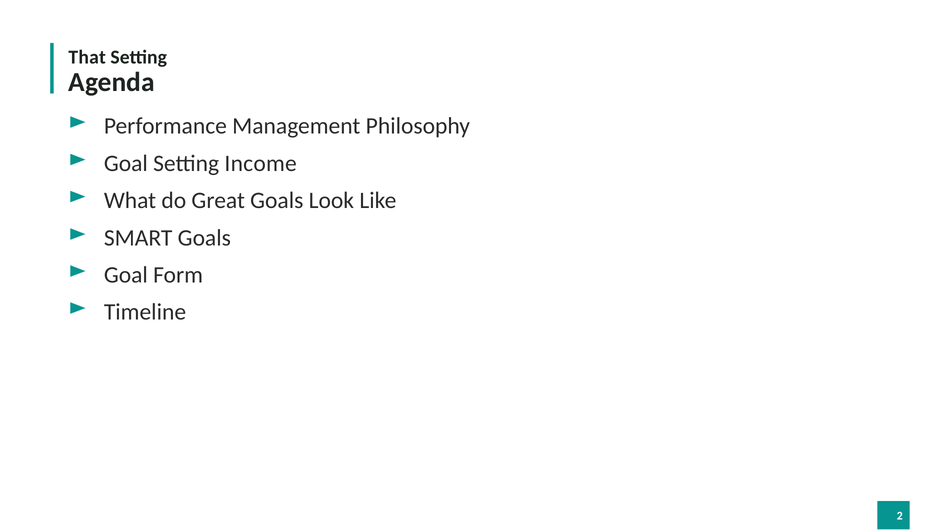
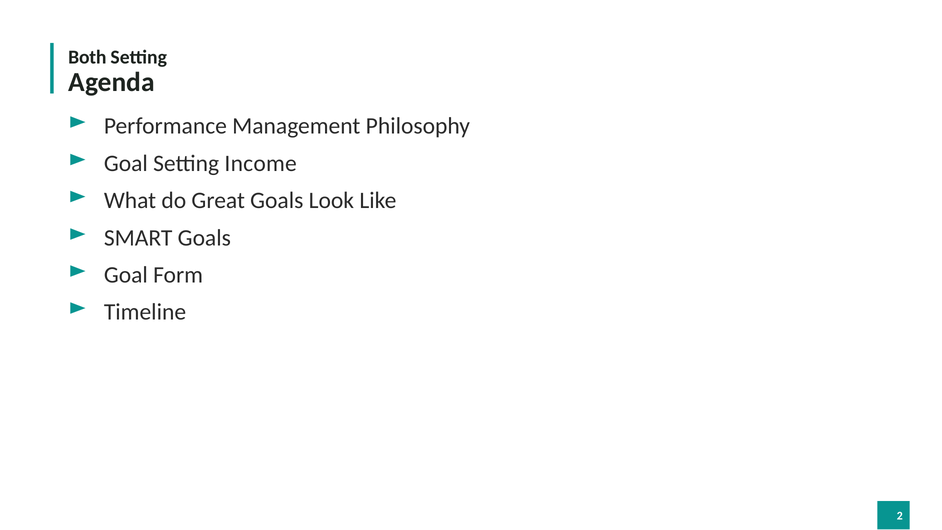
That: That -> Both
